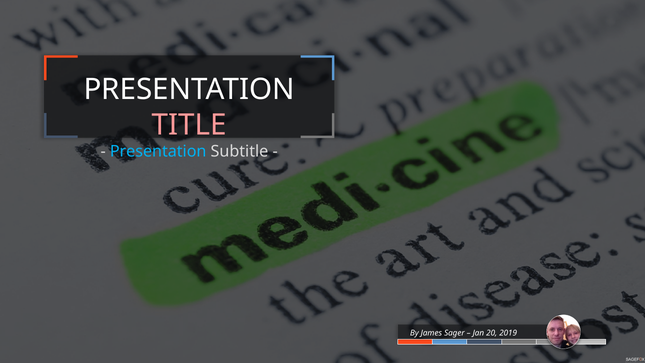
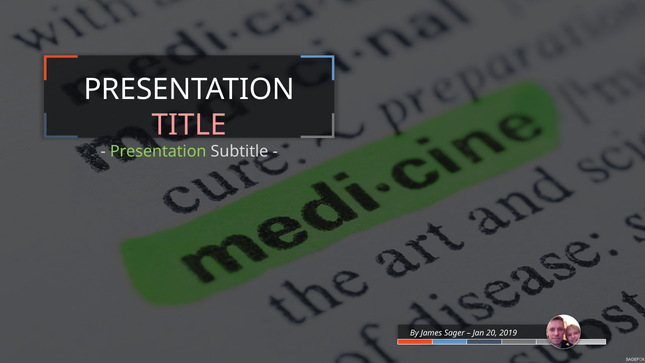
Presentation at (158, 151) colour: light blue -> light green
